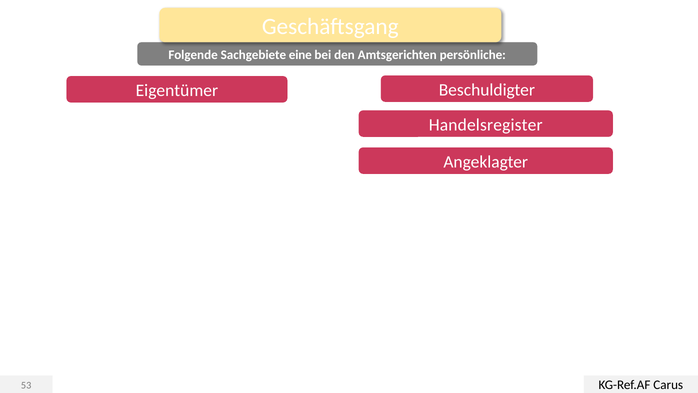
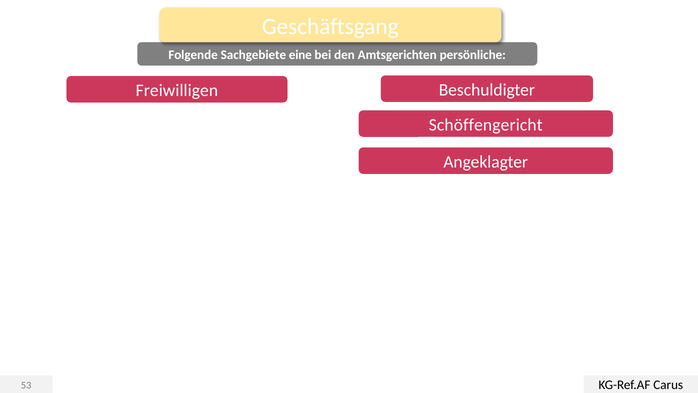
Eigentümer: Eigentümer -> Freiwilligen
Handelsregister: Handelsregister -> Schöffengericht
